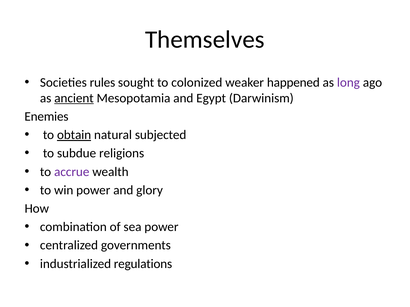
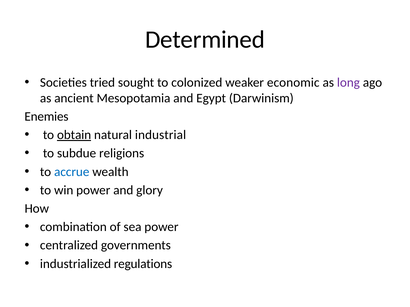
Themselves: Themselves -> Determined
rules: rules -> tried
happened: happened -> economic
ancient underline: present -> none
subjected: subjected -> industrial
accrue colour: purple -> blue
